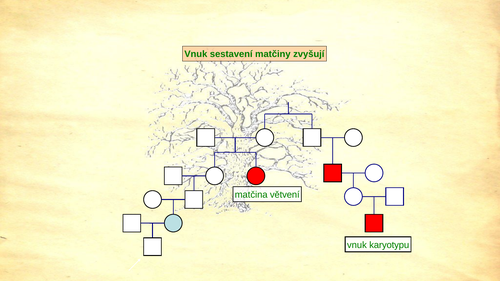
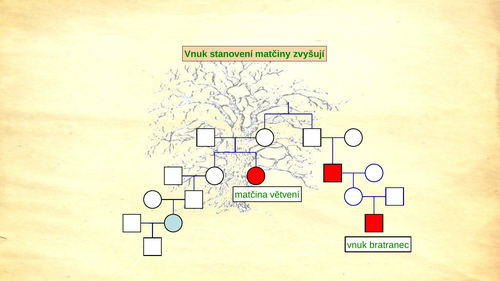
sestavení: sestavení -> stanovení
karyotypu: karyotypu -> bratranec
